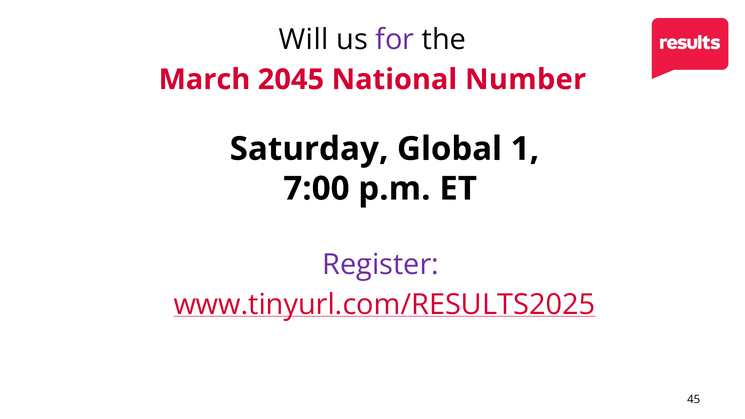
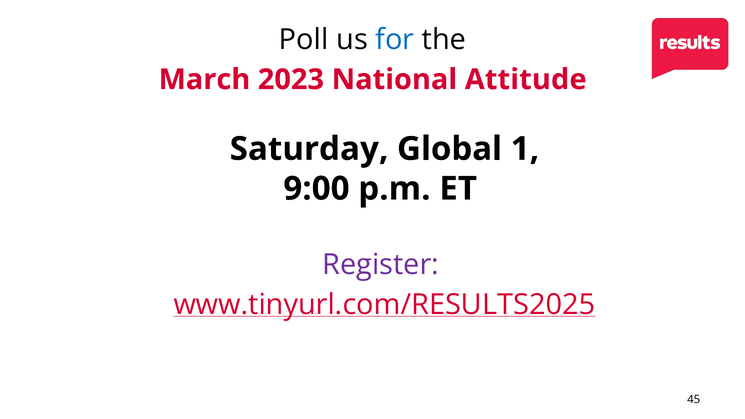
Will: Will -> Poll
for colour: purple -> blue
2045: 2045 -> 2023
Number: Number -> Attitude
7:00: 7:00 -> 9:00
